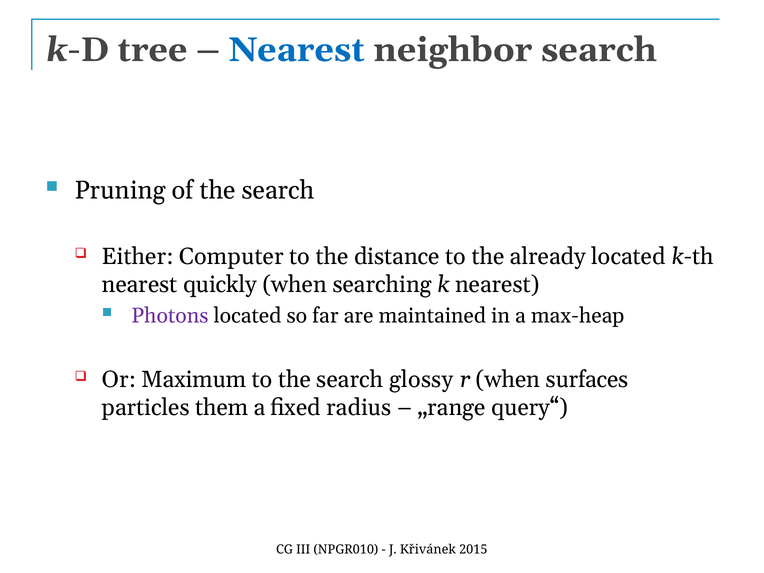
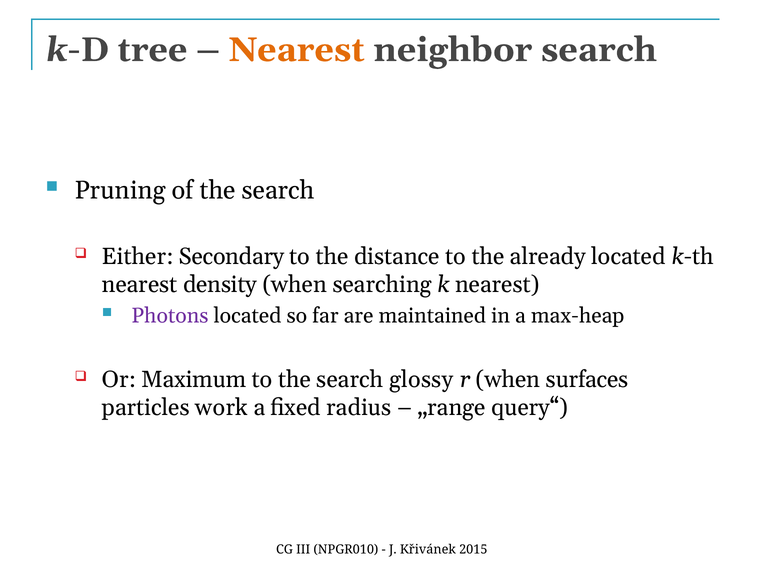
Nearest at (297, 50) colour: blue -> orange
Computer: Computer -> Secondary
quickly: quickly -> density
them: them -> work
